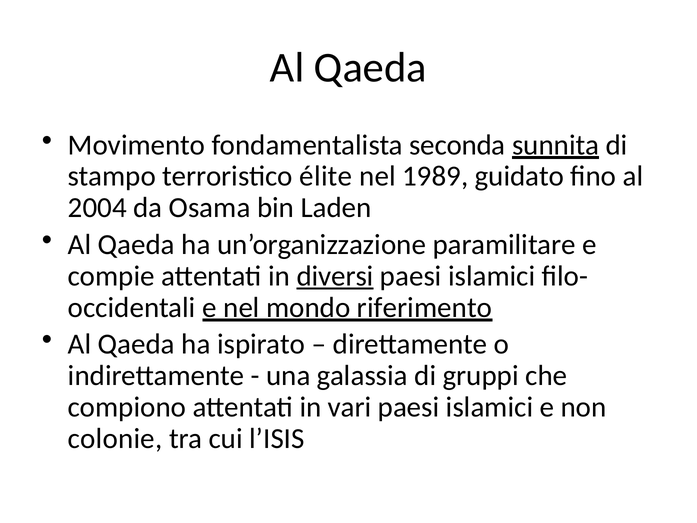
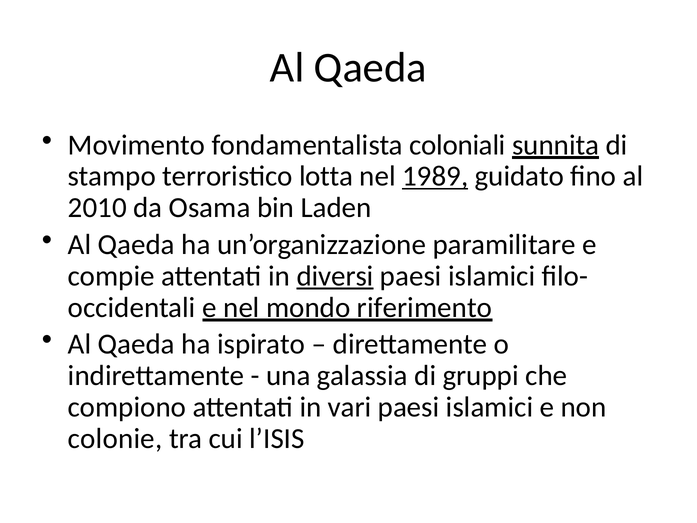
seconda: seconda -> coloniali
élite: élite -> lotta
1989 underline: none -> present
2004: 2004 -> 2010
